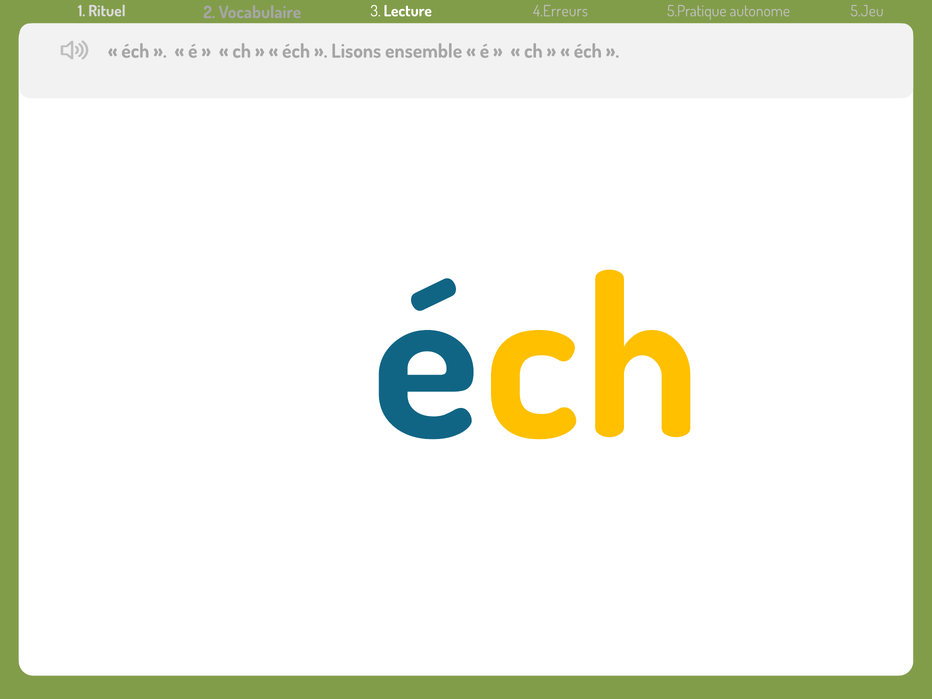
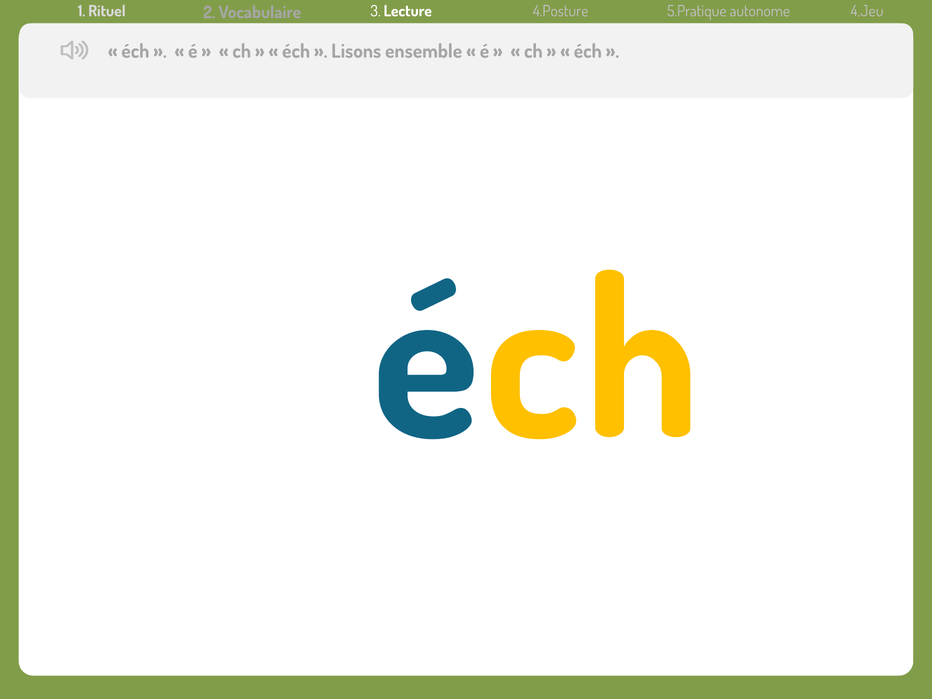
4.Erreurs: 4.Erreurs -> 4.Posture
5.Jeu: 5.Jeu -> 4.Jeu
